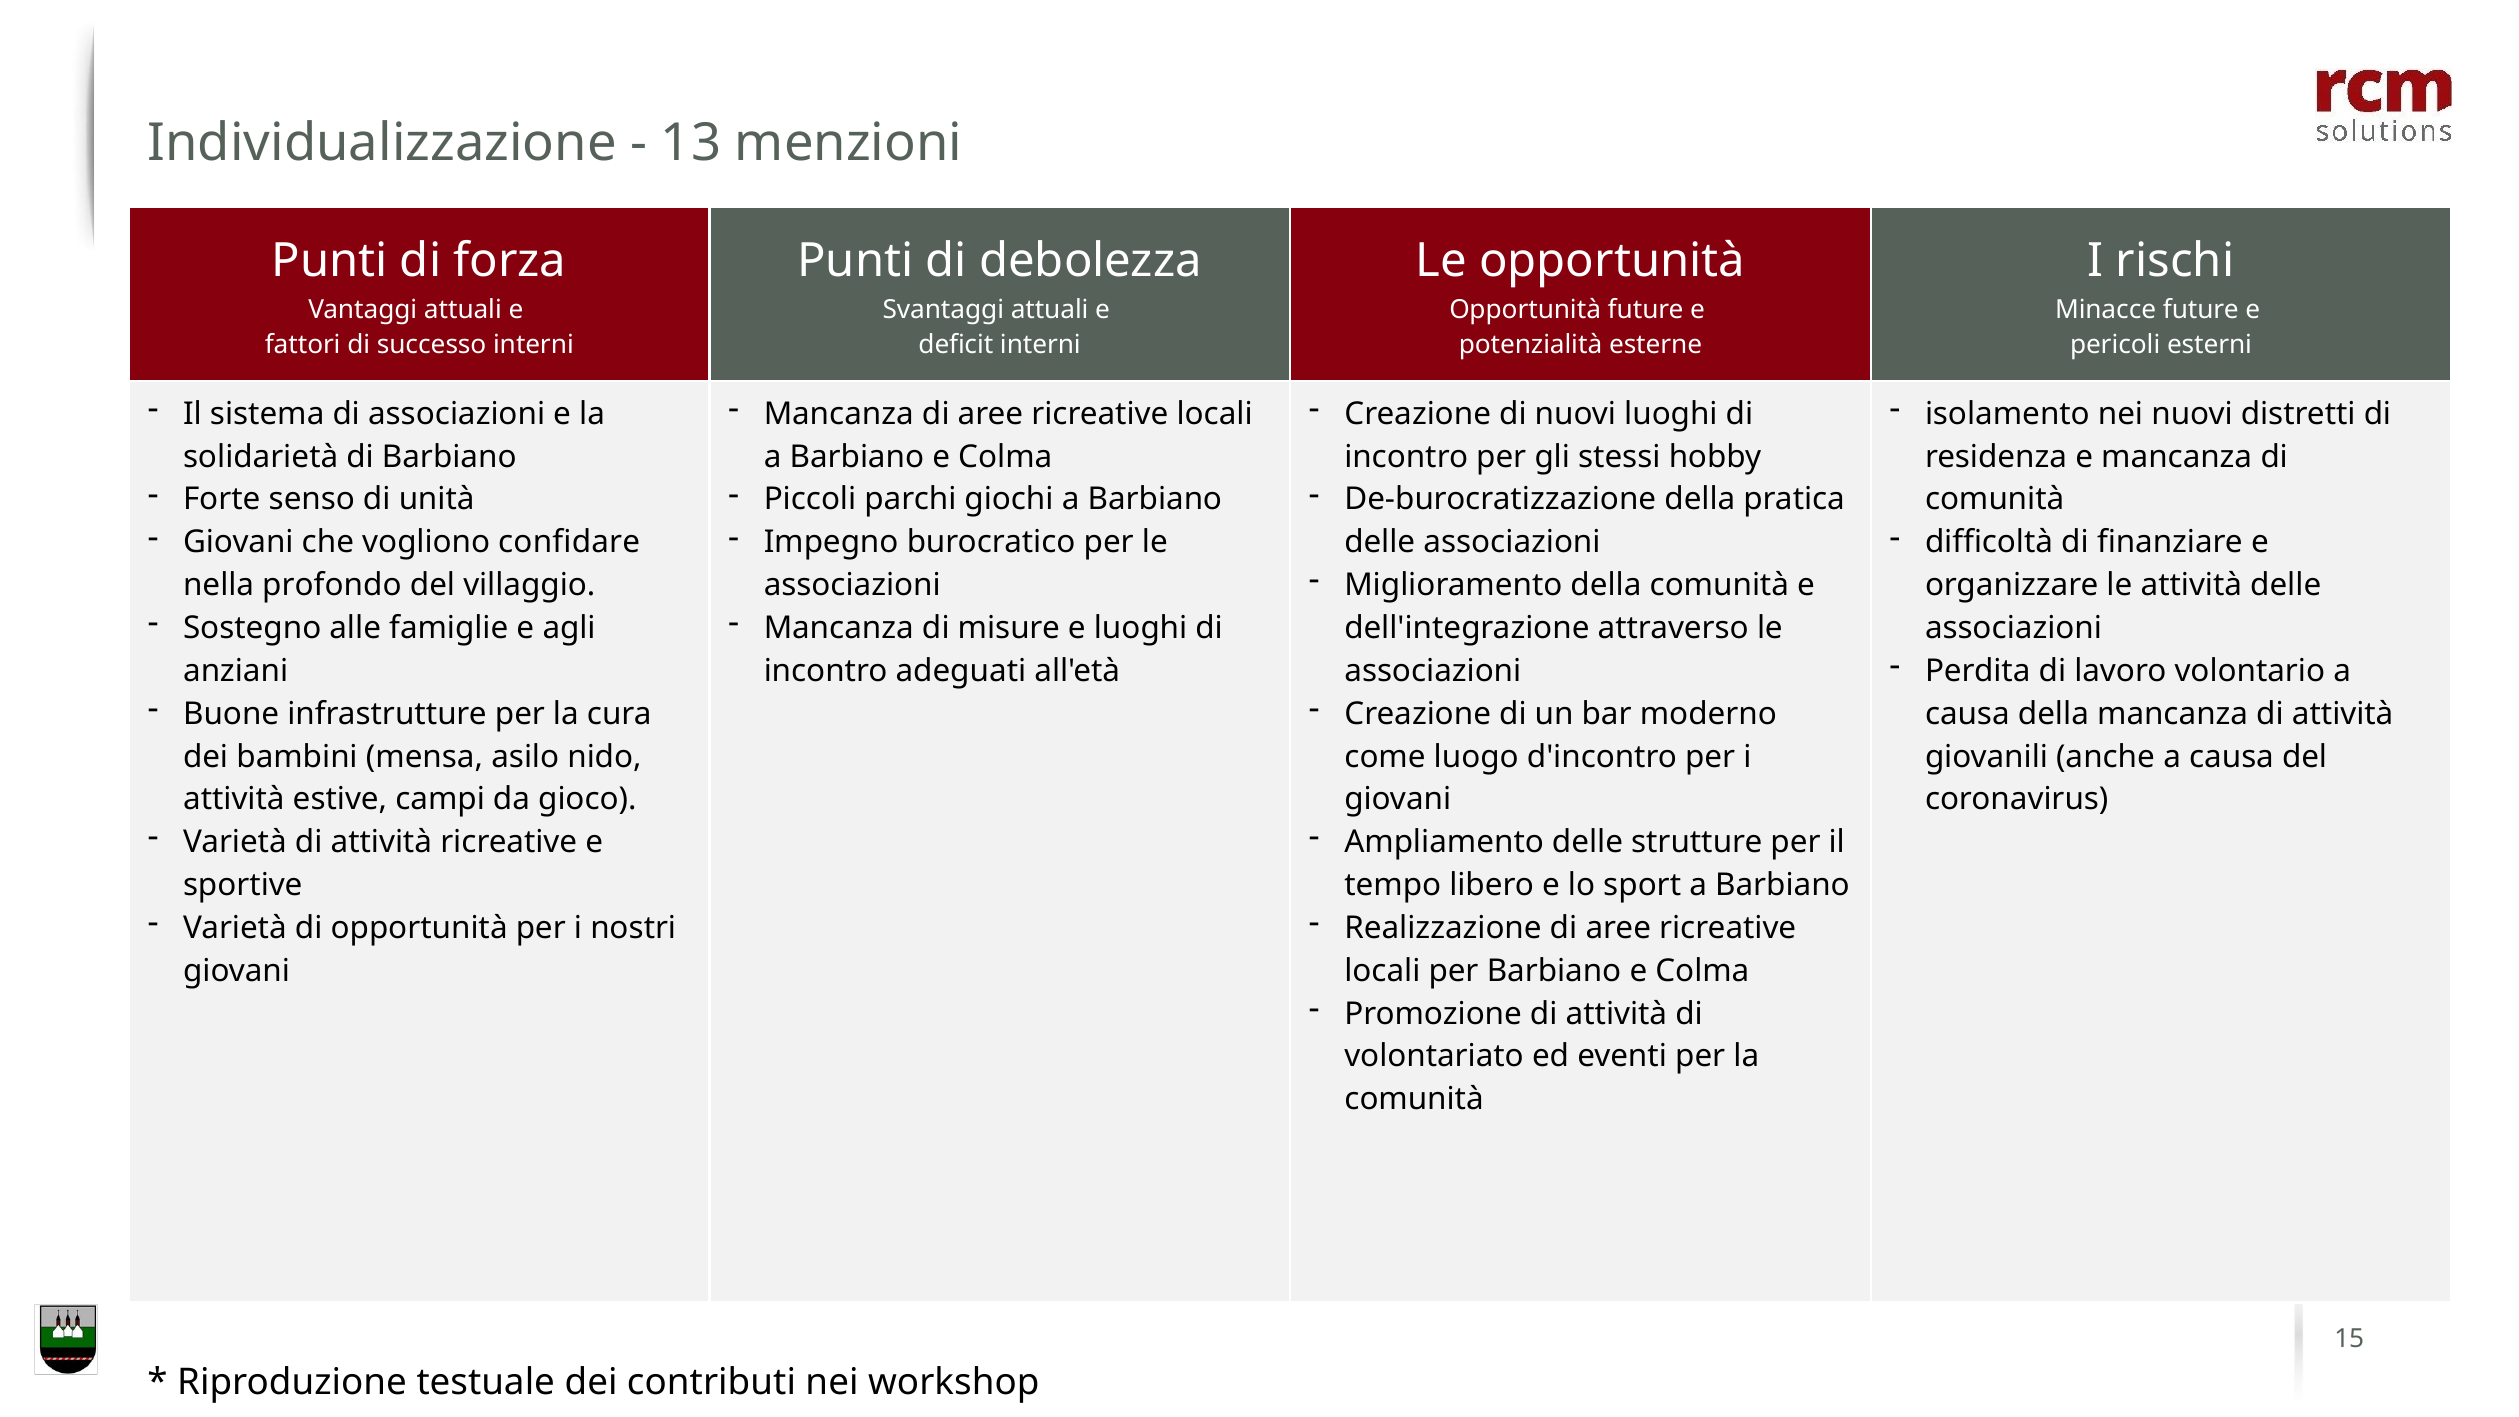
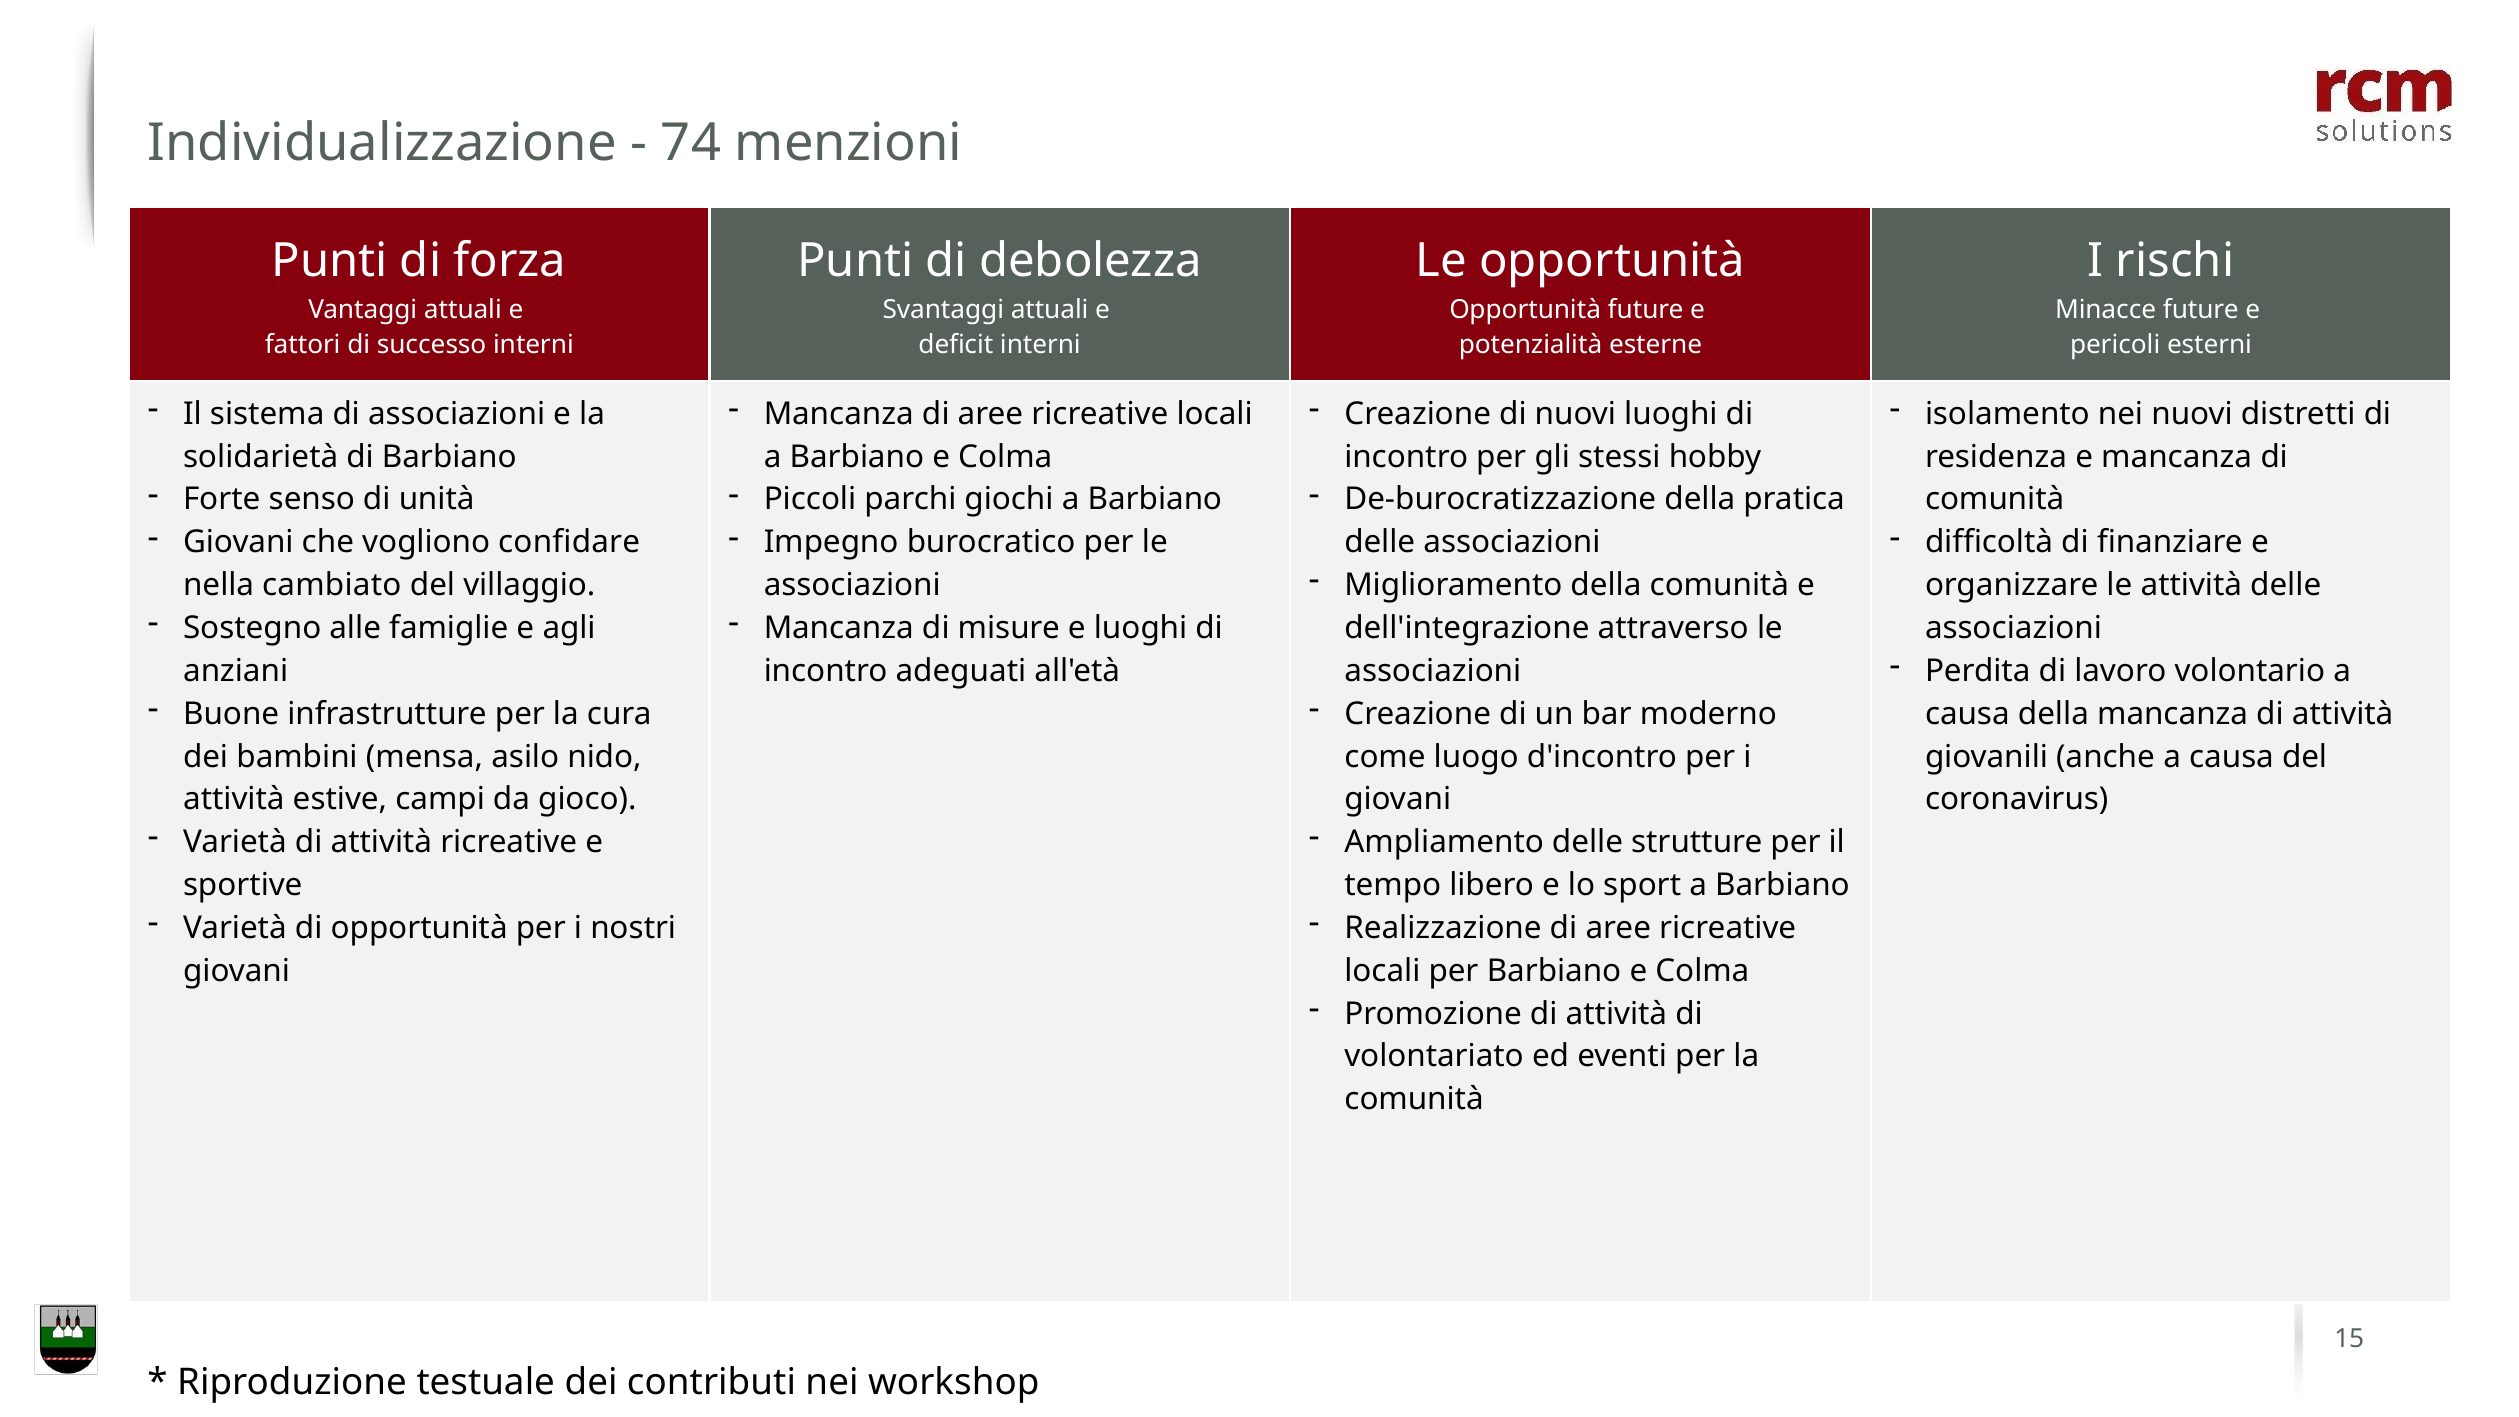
13: 13 -> 74
profondo: profondo -> cambiato
